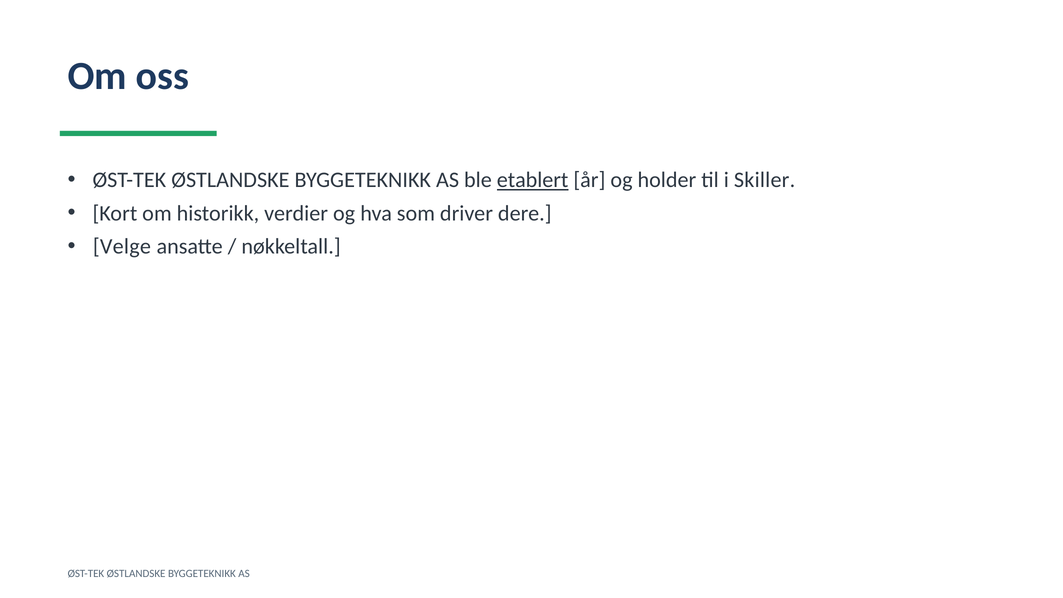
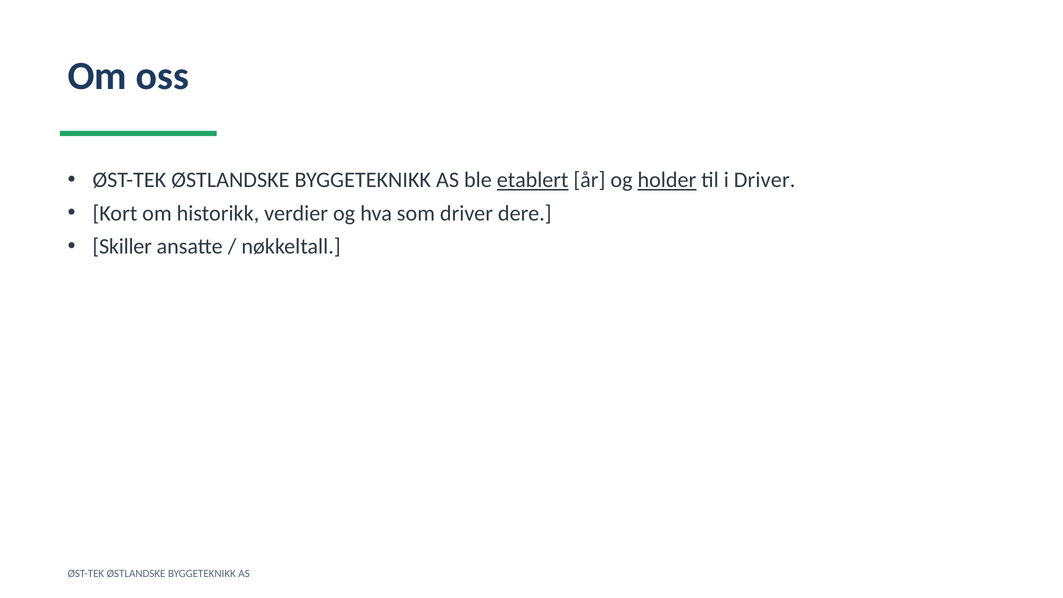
holder underline: none -> present
i Skiller: Skiller -> Driver
Velge: Velge -> Skiller
